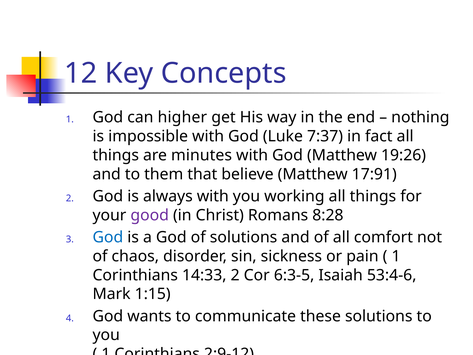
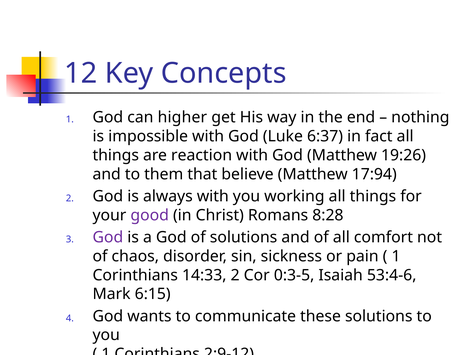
7:37: 7:37 -> 6:37
minutes: minutes -> reaction
17:91: 17:91 -> 17:94
God at (108, 237) colour: blue -> purple
6:3-5: 6:3-5 -> 0:3-5
1:15: 1:15 -> 6:15
